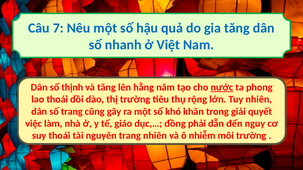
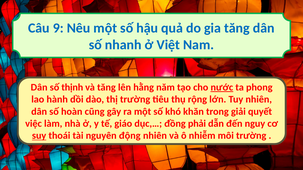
7: 7 -> 9
lao thoái: thoái -> hành
số trang: trang -> hoàn
suy underline: none -> present
nguyên trang: trang -> động
